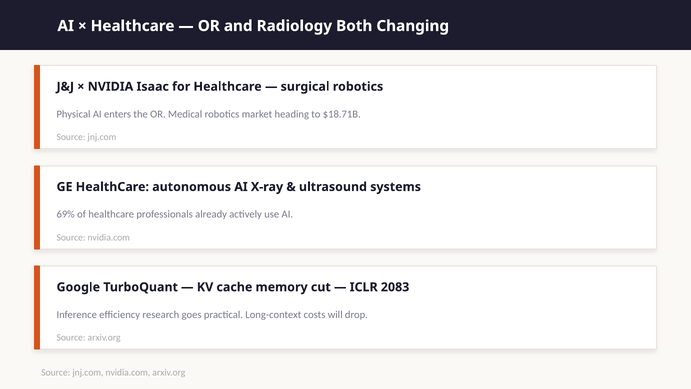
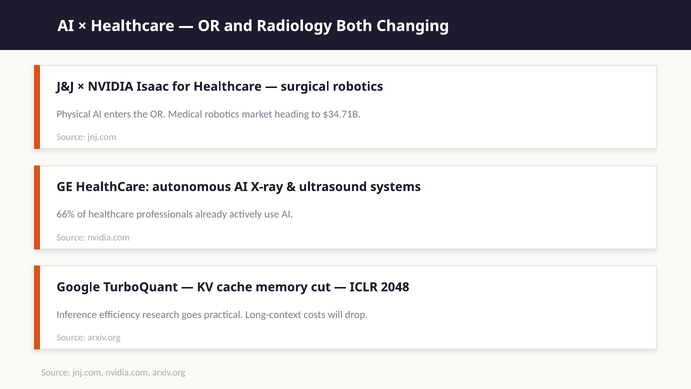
$18.71B: $18.71B -> $34.71B
69%: 69% -> 66%
2083: 2083 -> 2048
